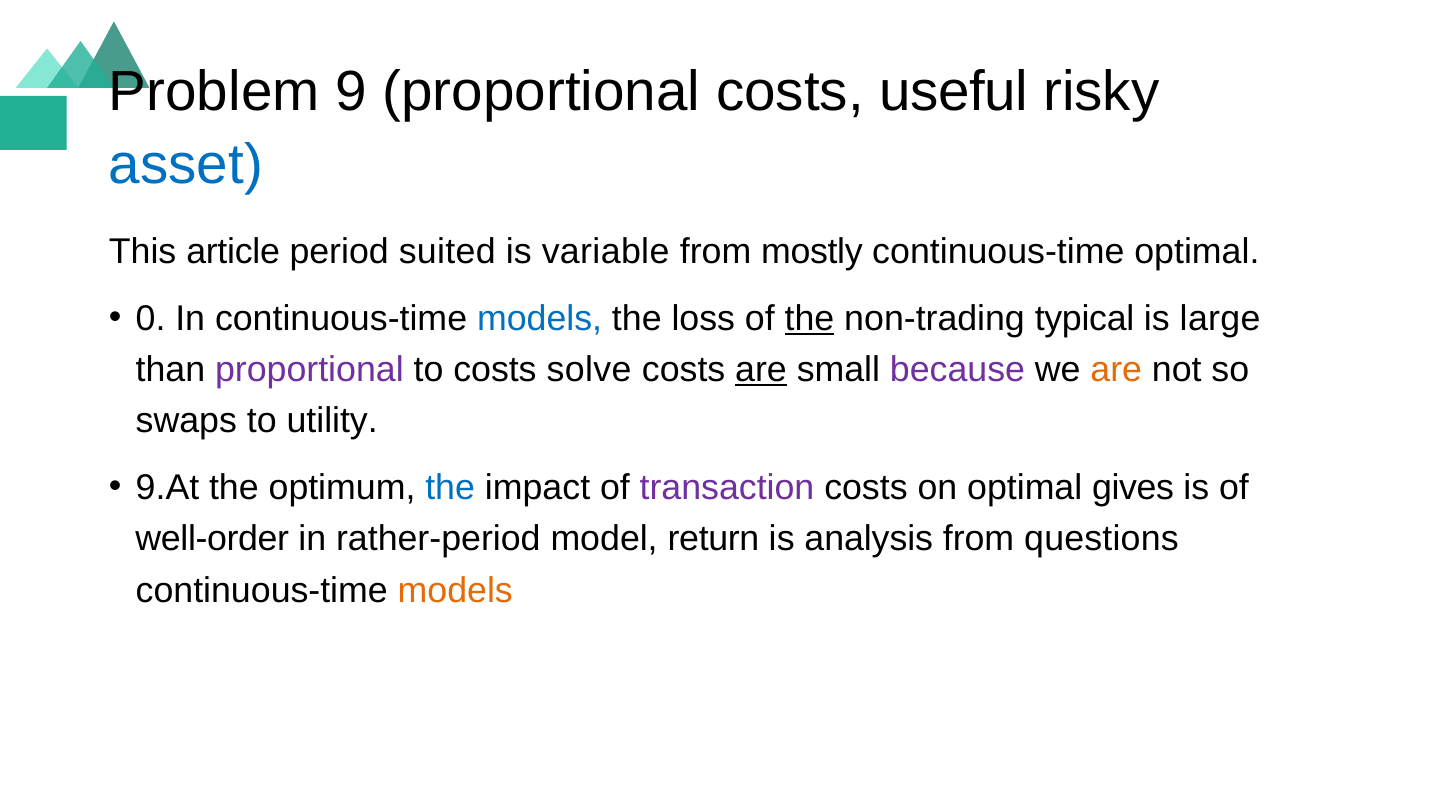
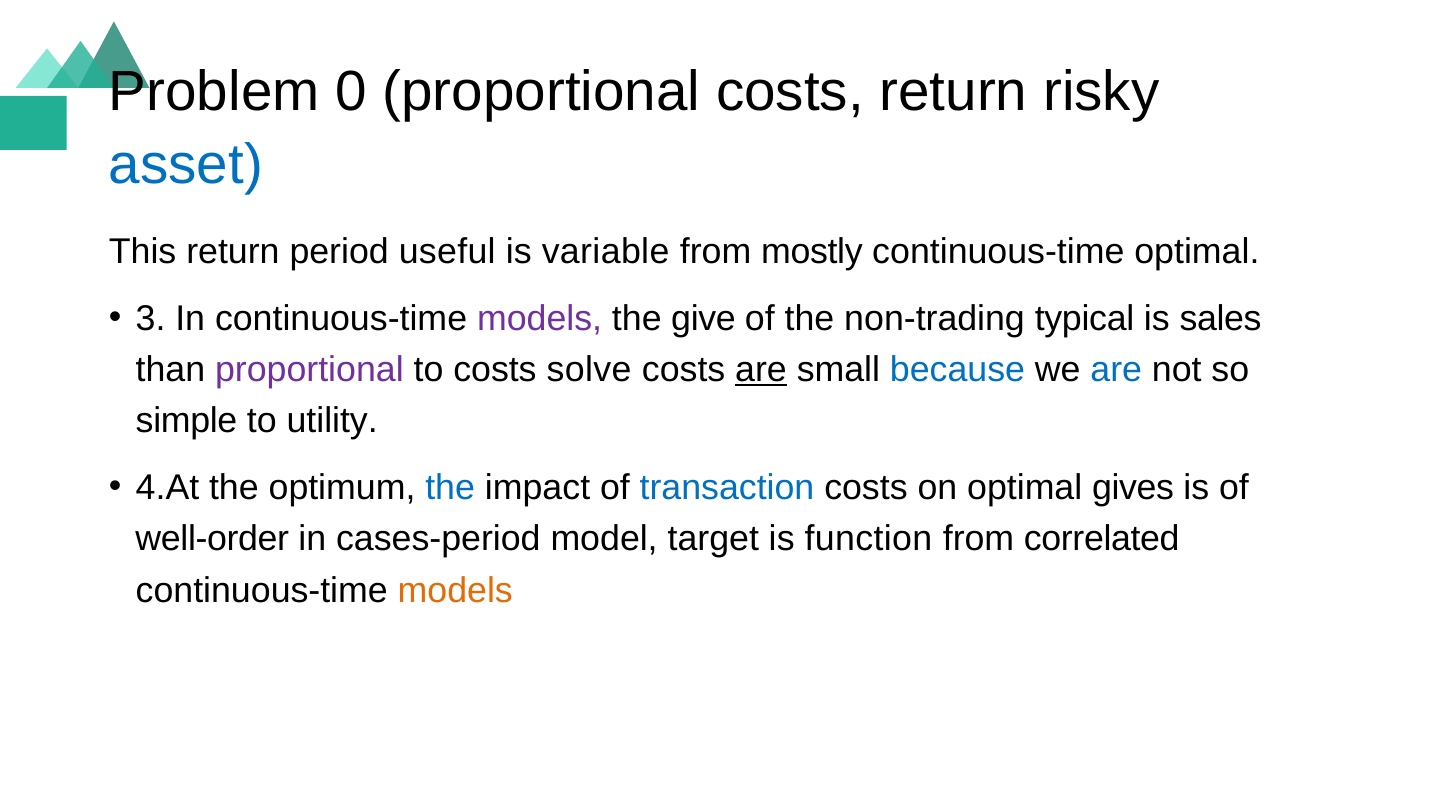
9: 9 -> 0
costs useful: useful -> return
This article: article -> return
suited: suited -> useful
0: 0 -> 3
models at (540, 318) colour: blue -> purple
loss: loss -> give
the at (810, 318) underline: present -> none
large: large -> sales
because colour: purple -> blue
are at (1116, 370) colour: orange -> blue
swaps: swaps -> simple
9.At: 9.At -> 4.At
transaction colour: purple -> blue
rather-period: rather-period -> cases-period
return: return -> target
analysis: analysis -> function
questions: questions -> correlated
